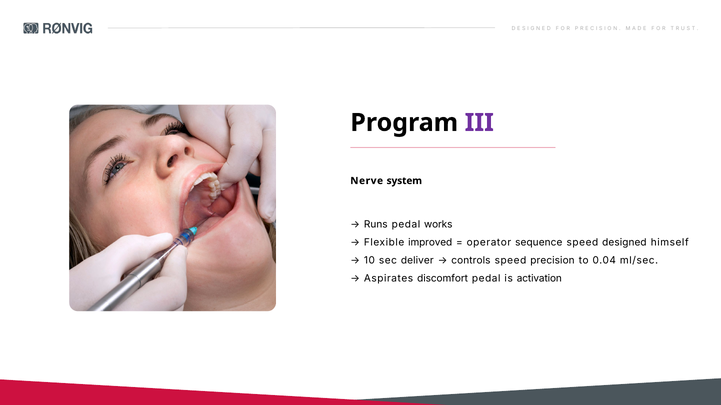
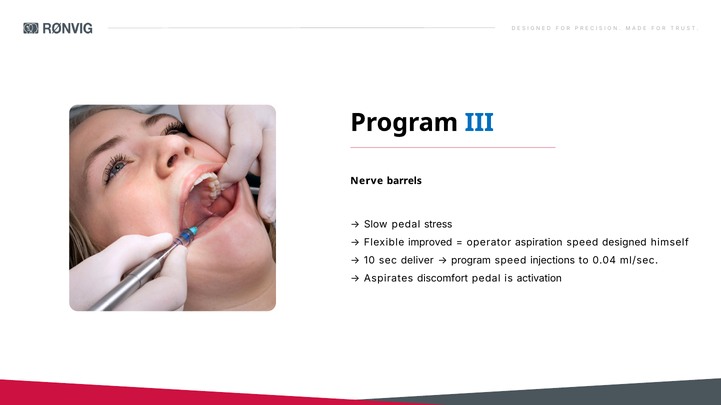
III colour: purple -> blue
system: system -> barrels
Runs: Runs -> Slow
works: works -> stress
sequence: sequence -> aspiration
controls at (471, 261): controls -> program
precision: precision -> injections
